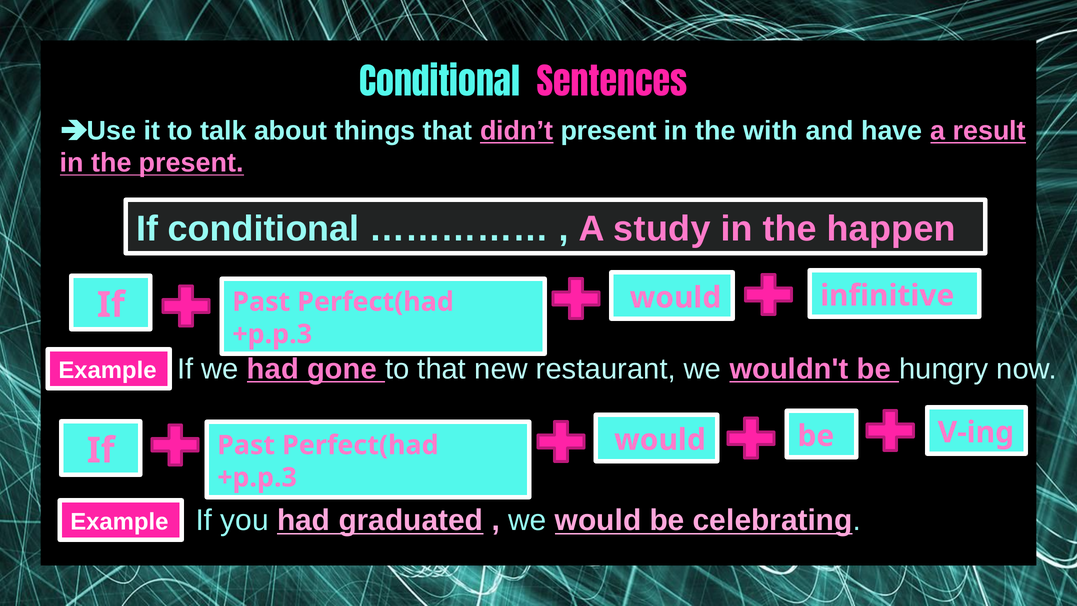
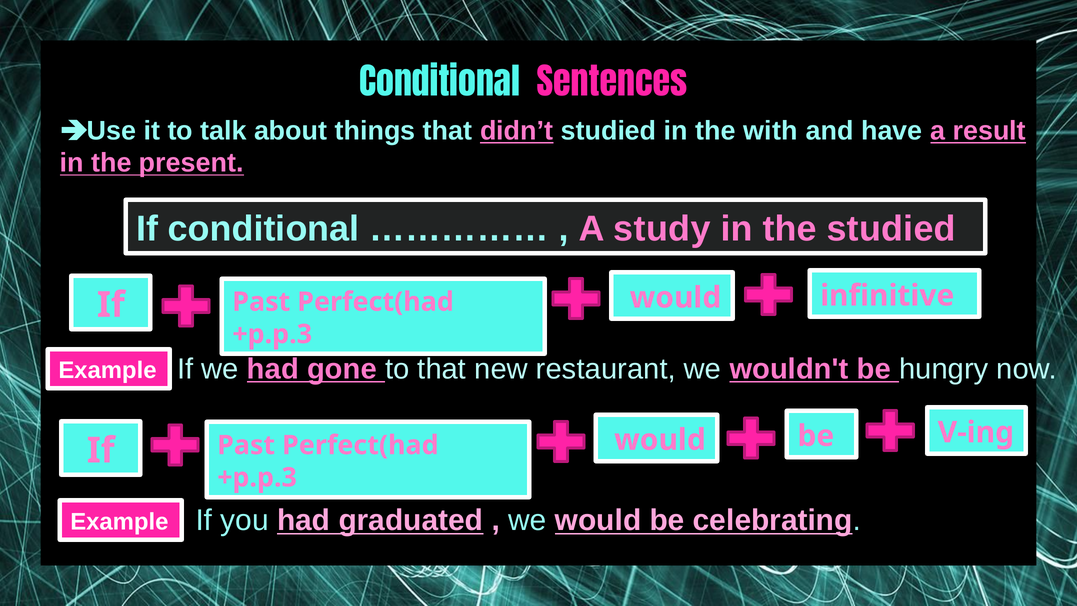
didn’t present: present -> studied
the happen: happen -> studied
